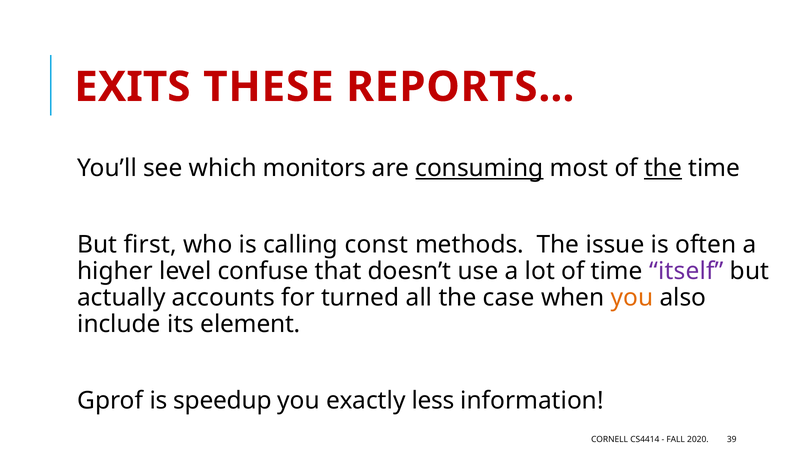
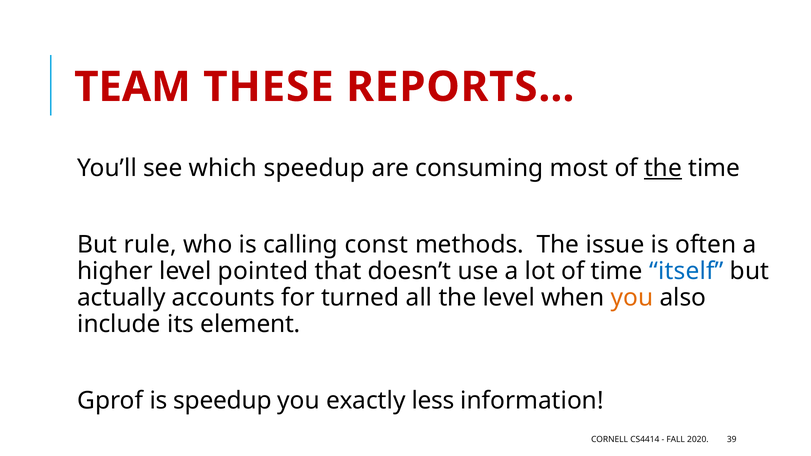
EXITS: EXITS -> TEAM
which monitors: monitors -> speedup
consuming underline: present -> none
first: first -> rule
confuse: confuse -> pointed
itself colour: purple -> blue
the case: case -> level
